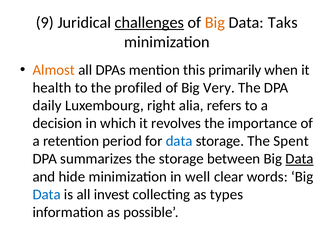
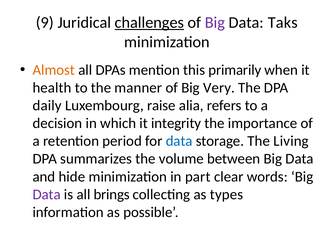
Big at (215, 23) colour: orange -> purple
profiled: profiled -> manner
right: right -> raise
revolves: revolves -> integrity
Spent: Spent -> Living
the storage: storage -> volume
Data at (300, 159) underline: present -> none
well: well -> part
Data at (47, 195) colour: blue -> purple
invest: invest -> brings
